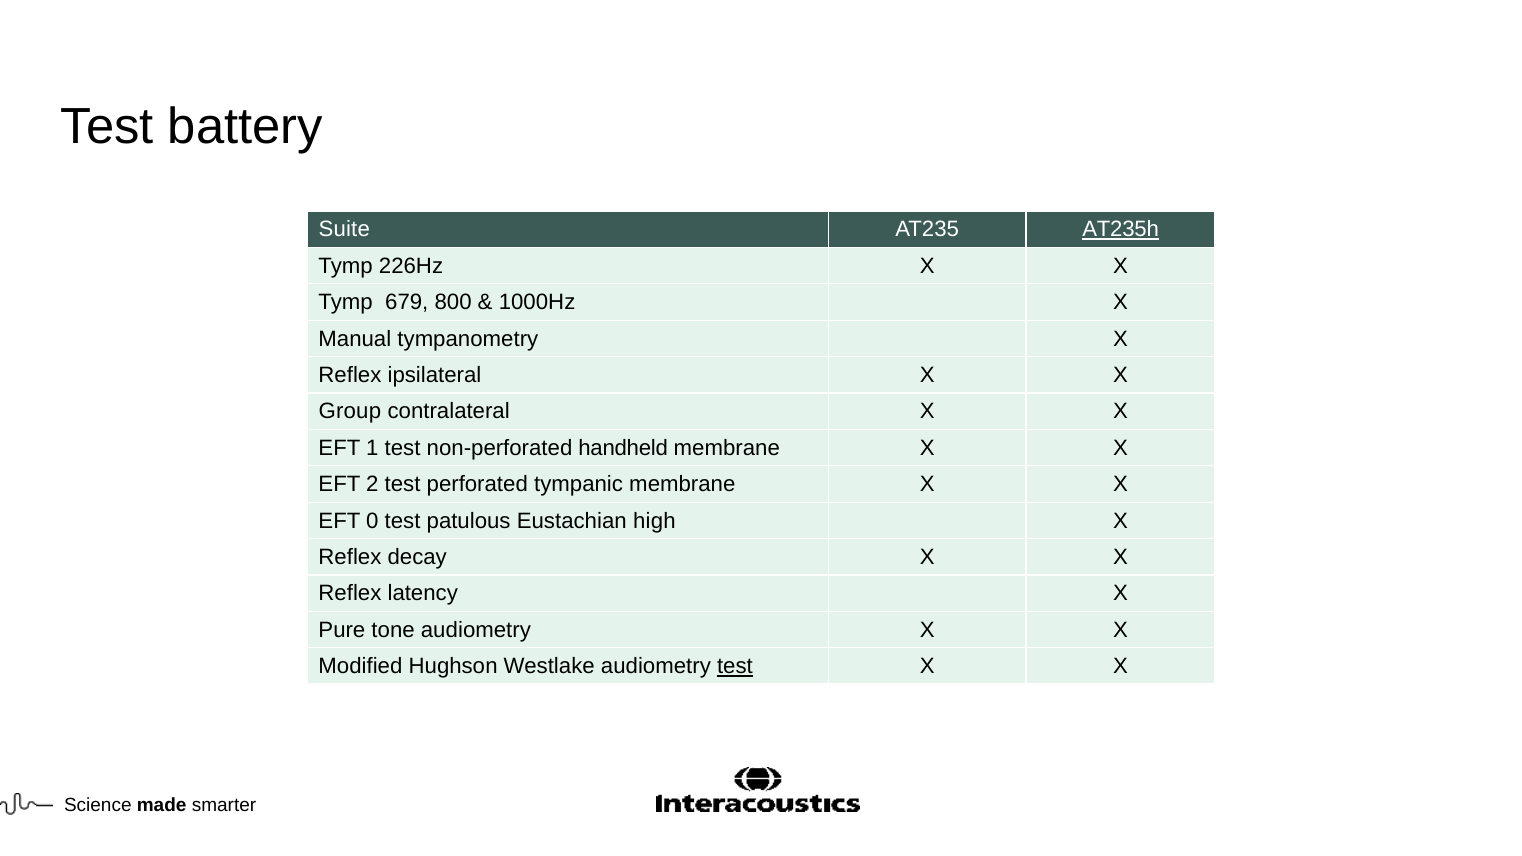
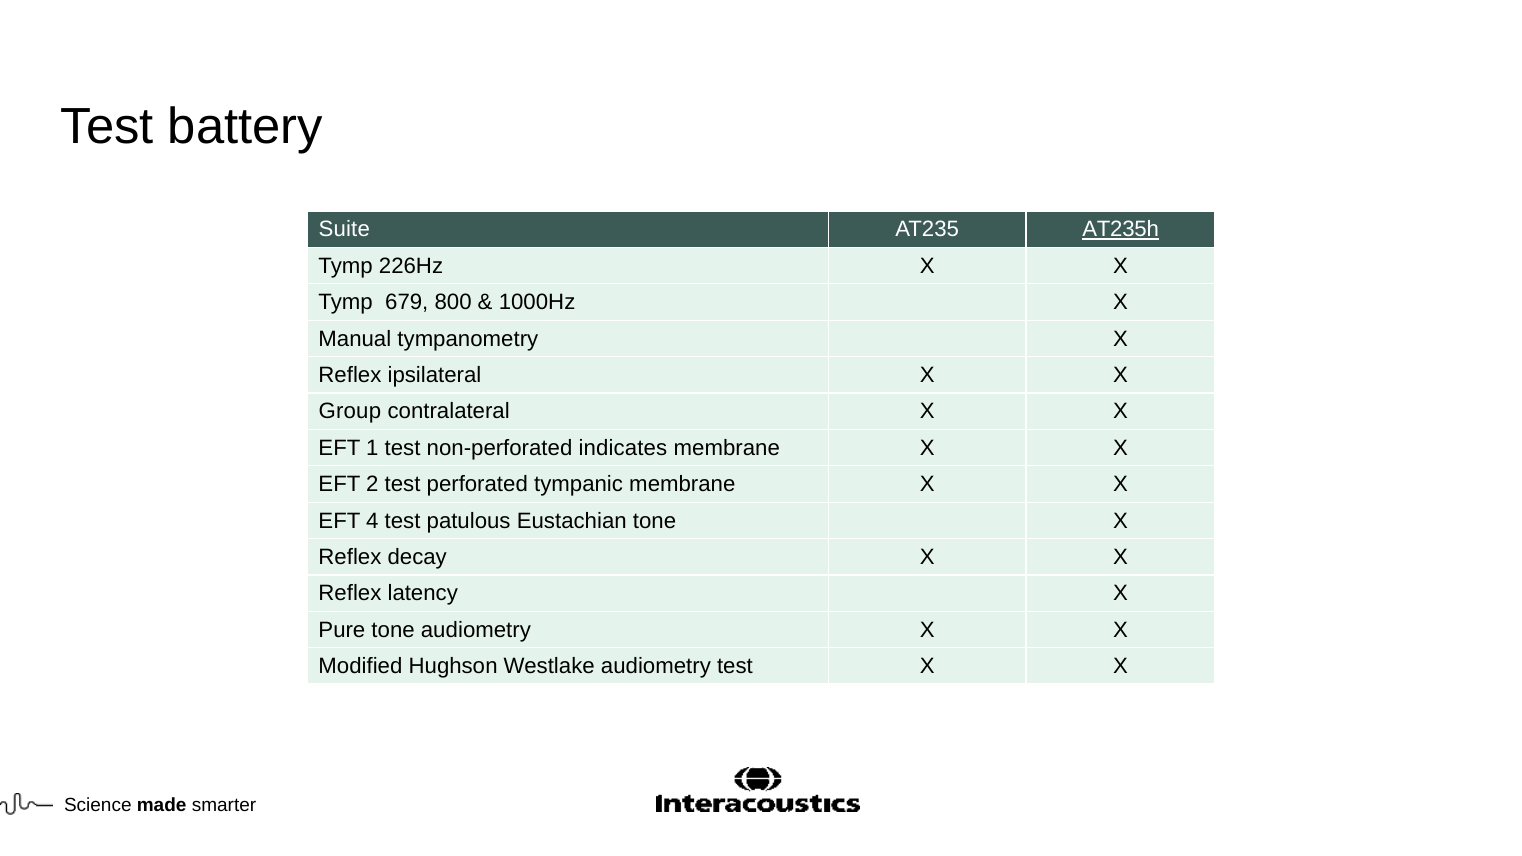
handheld: handheld -> indicates
0: 0 -> 4
Eustachian high: high -> tone
test at (735, 666) underline: present -> none
